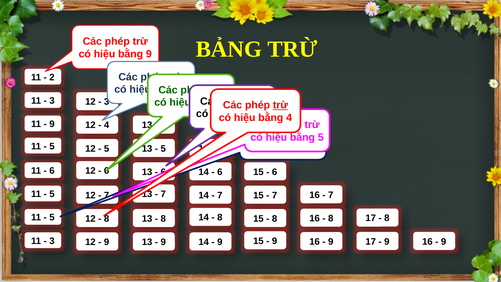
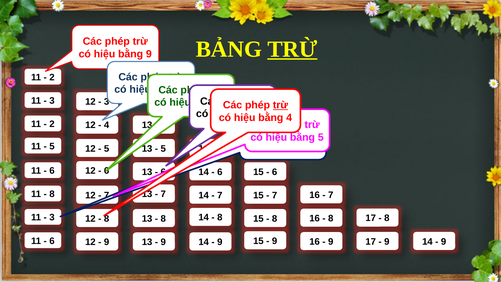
TRỪ at (292, 49) underline: none -> present
9 at (52, 124): 9 -> 2
5 at (52, 194): 5 -> 8
5 at (52, 217): 5 -> 3
3 at (52, 241): 3 -> 6
16 at (427, 241): 16 -> 14
